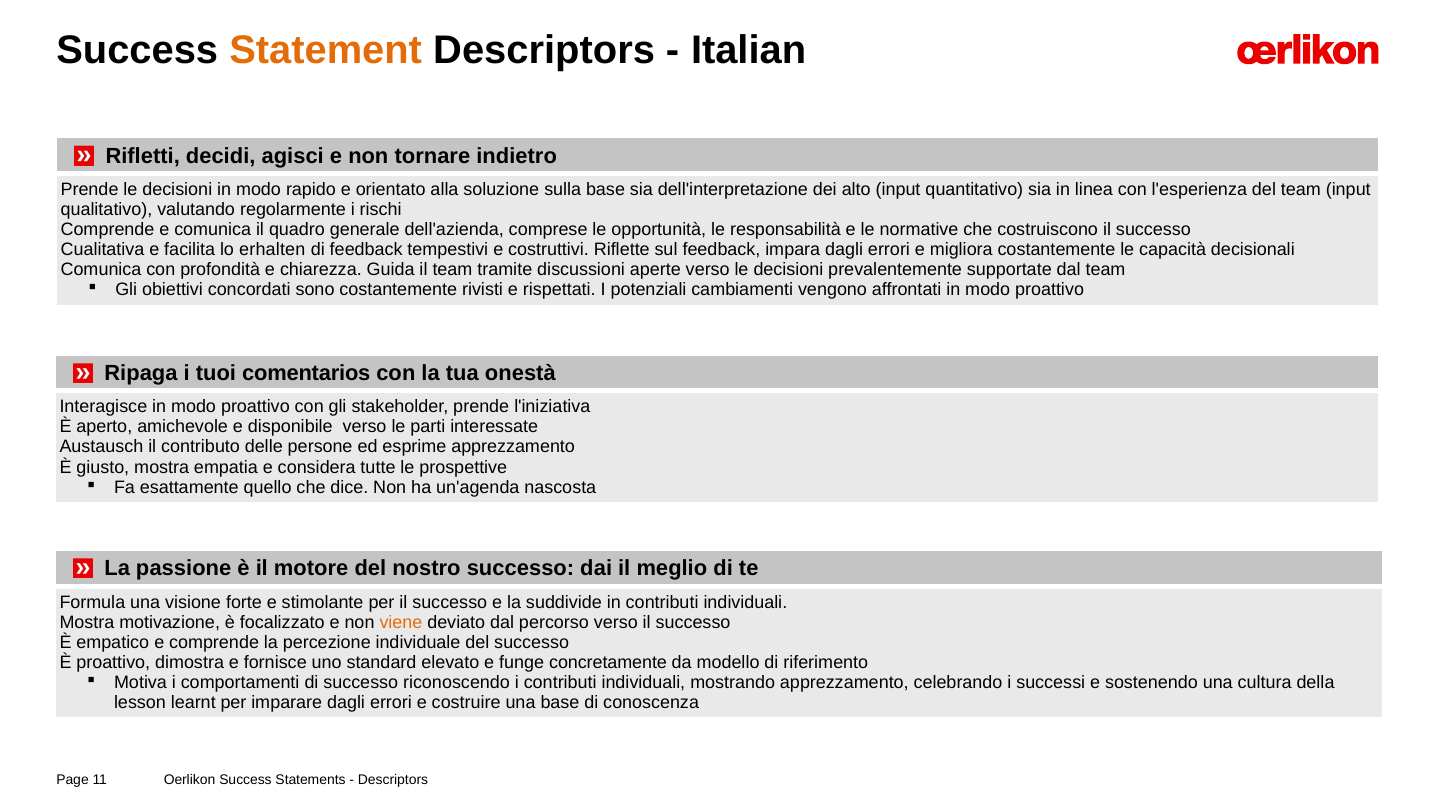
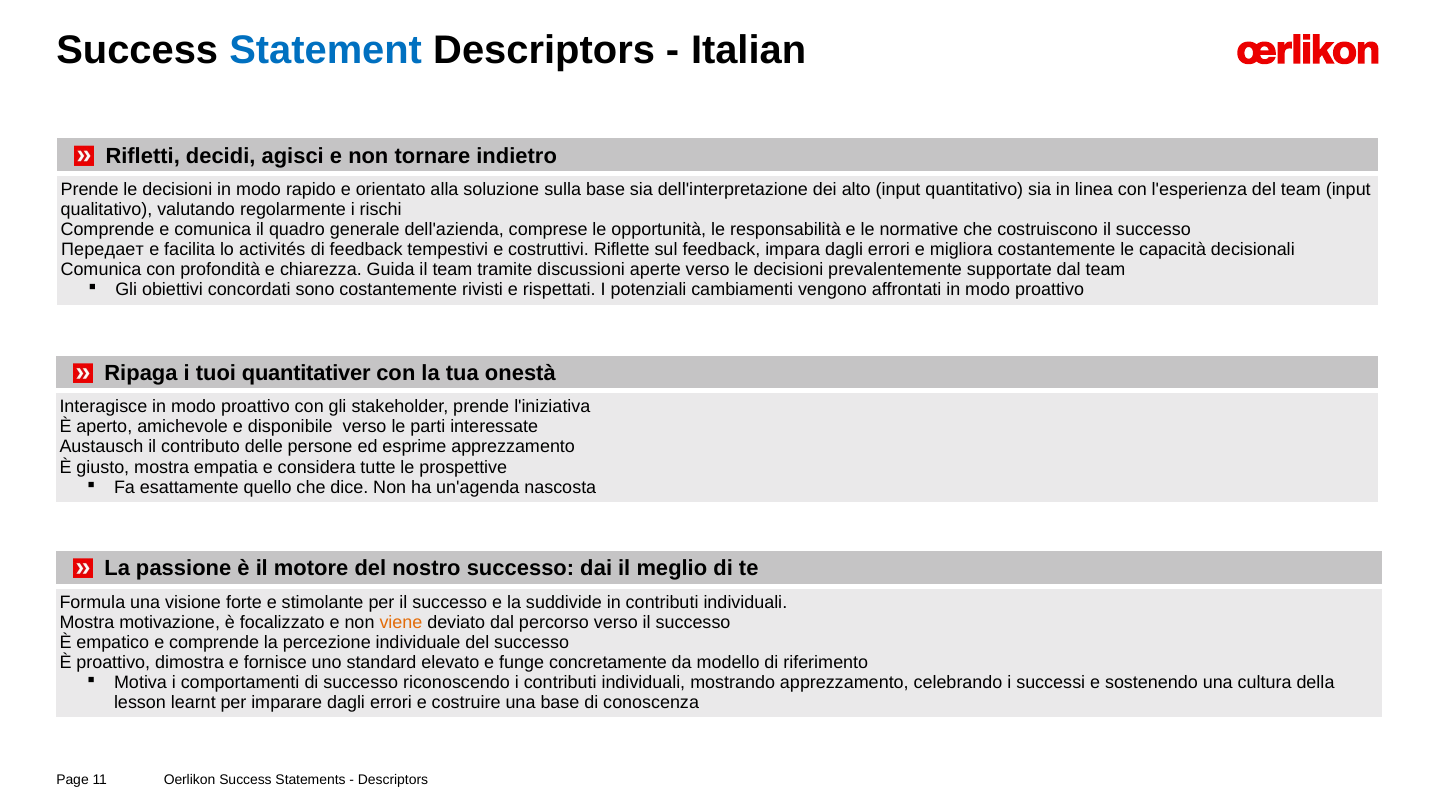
Statement colour: orange -> blue
Cualitativa: Cualitativa -> Передает
erhalten: erhalten -> activités
comentarios: comentarios -> quantitativer
